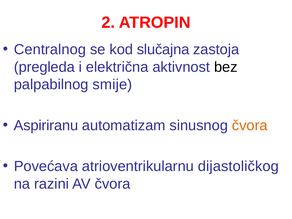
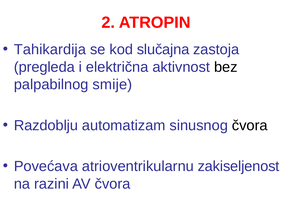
Centralnog: Centralnog -> Tahikardija
Aspiriranu: Aspiriranu -> Razdoblju
čvora at (250, 125) colour: orange -> black
dijastoličkog: dijastoličkog -> zakiseljenost
